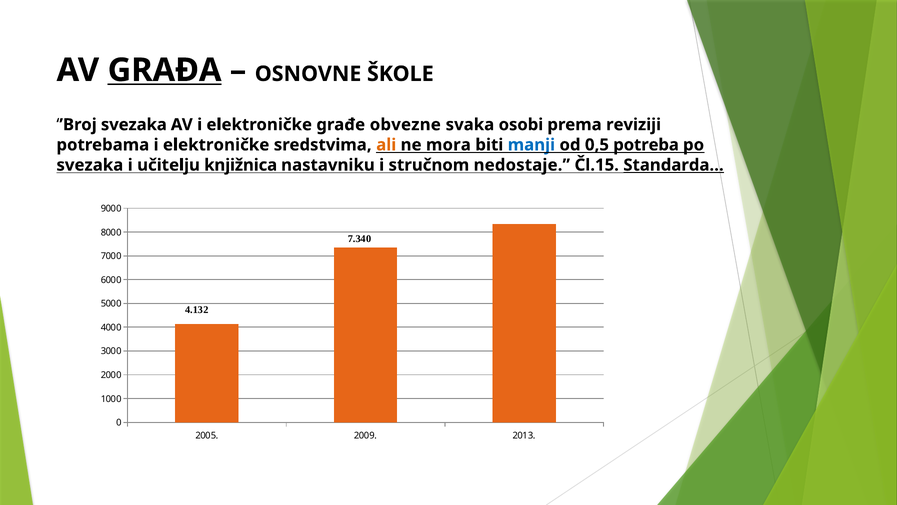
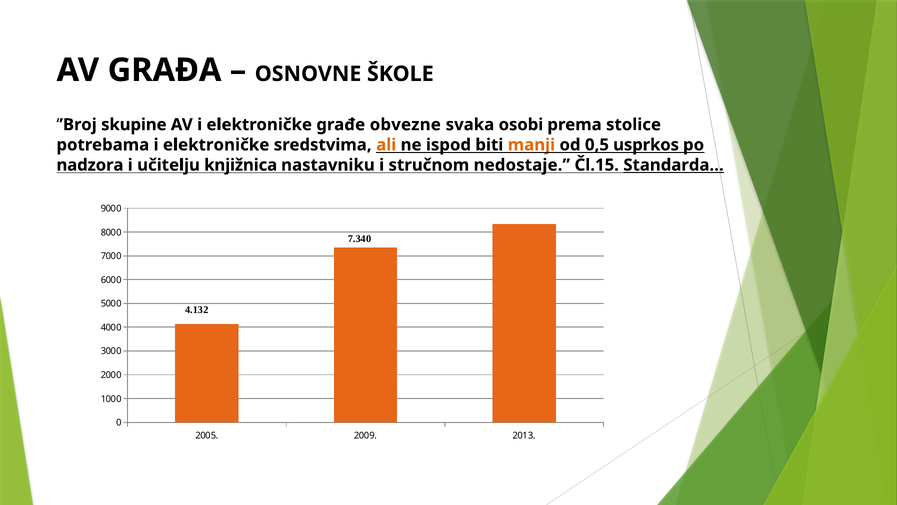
GRAĐA underline: present -> none
’Broj svezaka: svezaka -> skupine
reviziji: reviziji -> stolice
mora: mora -> ispod
manji colour: blue -> orange
potreba: potreba -> usprkos
svezaka at (90, 165): svezaka -> nadzora
